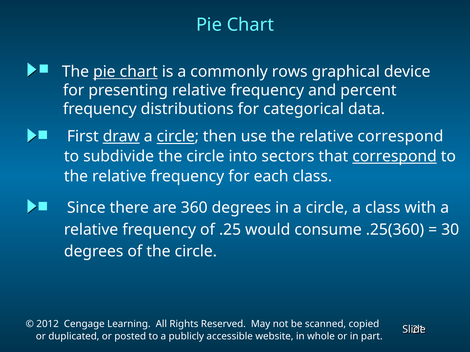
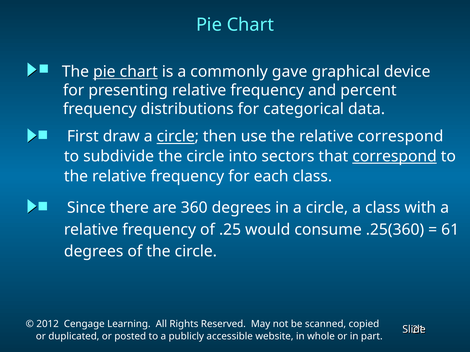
rows: rows -> gave
draw underline: present -> none
30: 30 -> 61
